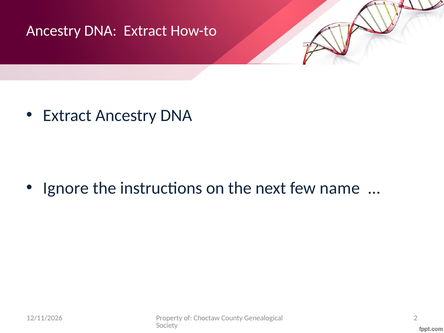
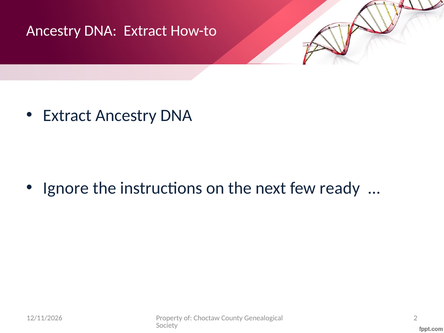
name: name -> ready
